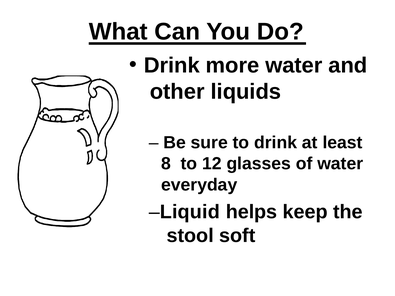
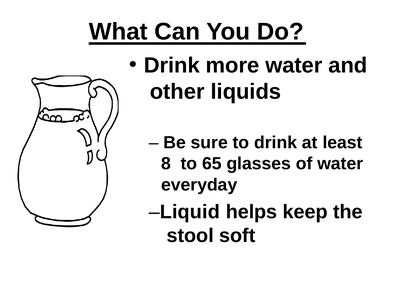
12: 12 -> 65
